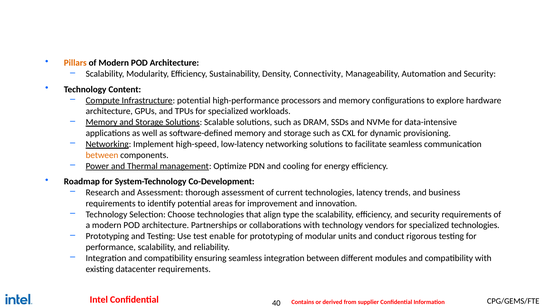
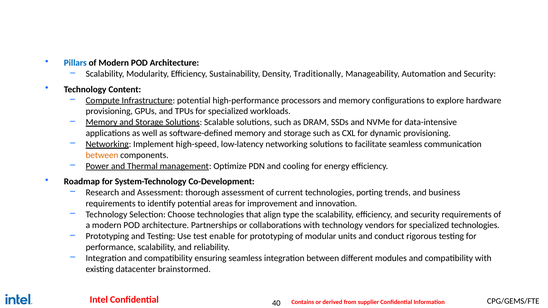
Pillars colour: orange -> blue
Connectivity: Connectivity -> Traditionally
architecture at (109, 111): architecture -> provisioning
latency: latency -> porting
datacenter requirements: requirements -> brainstormed
